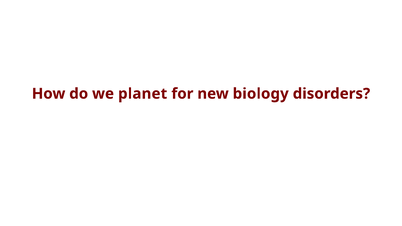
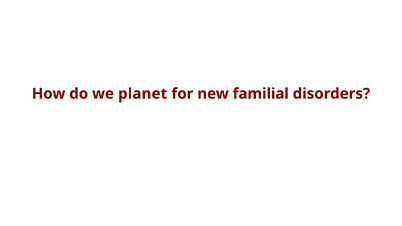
biology: biology -> familial
